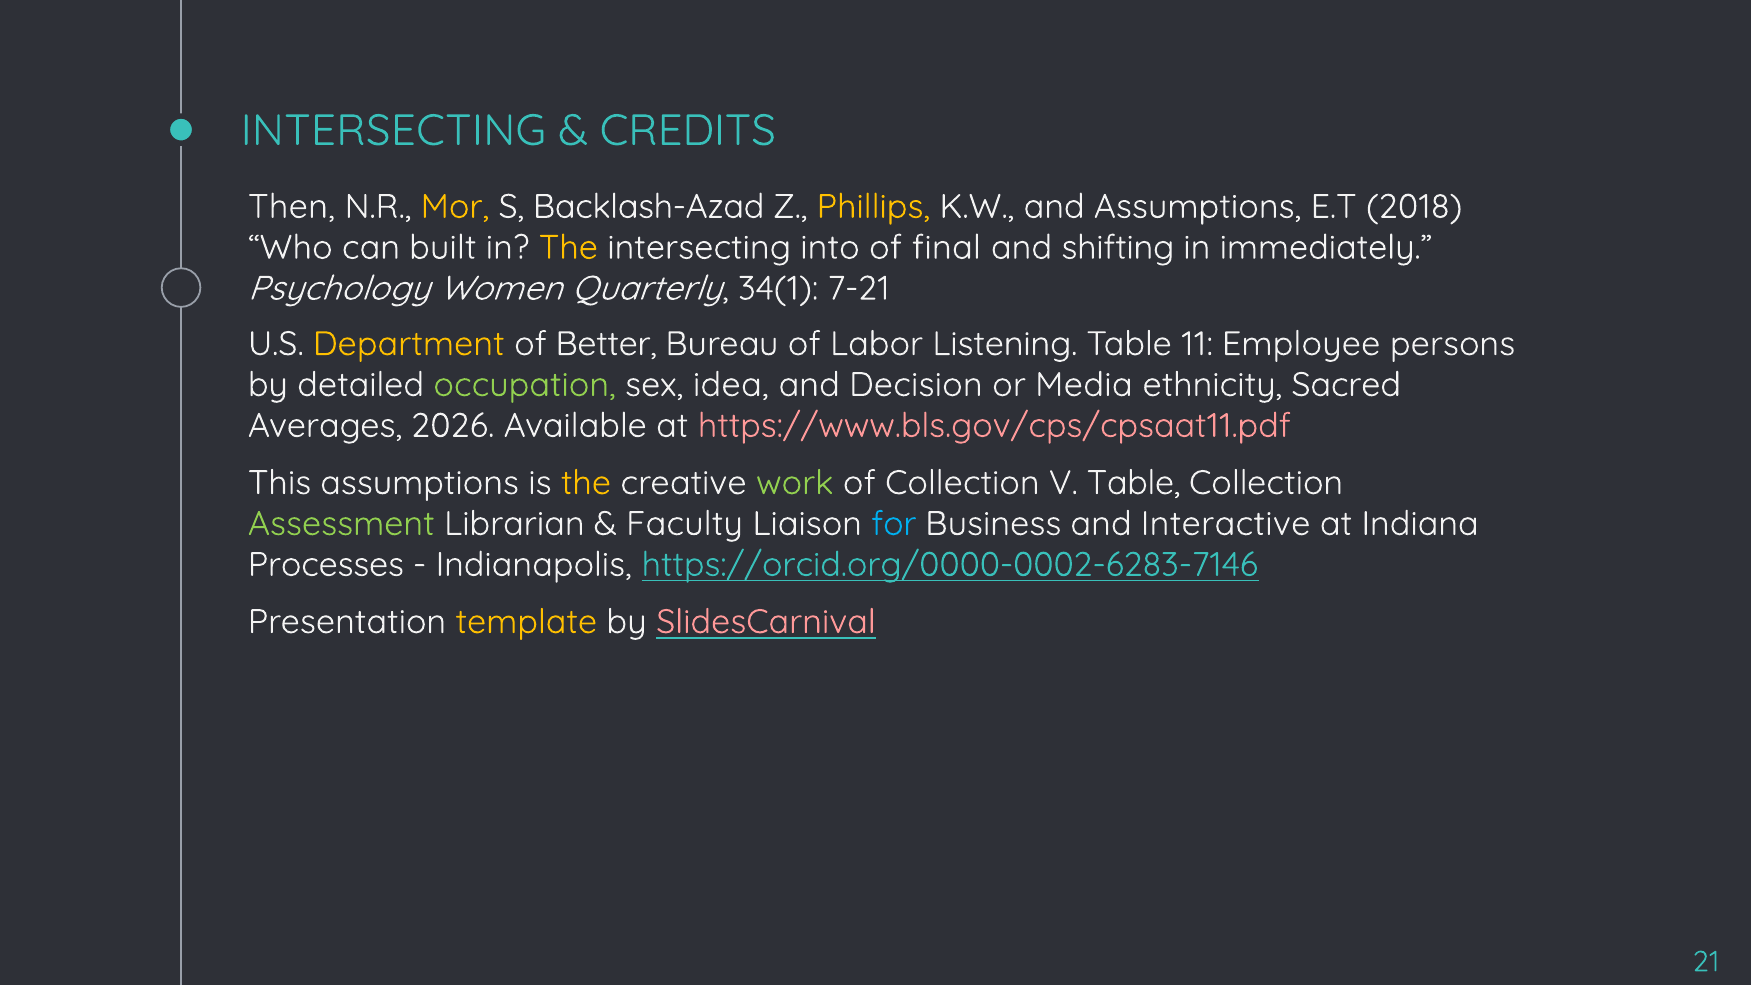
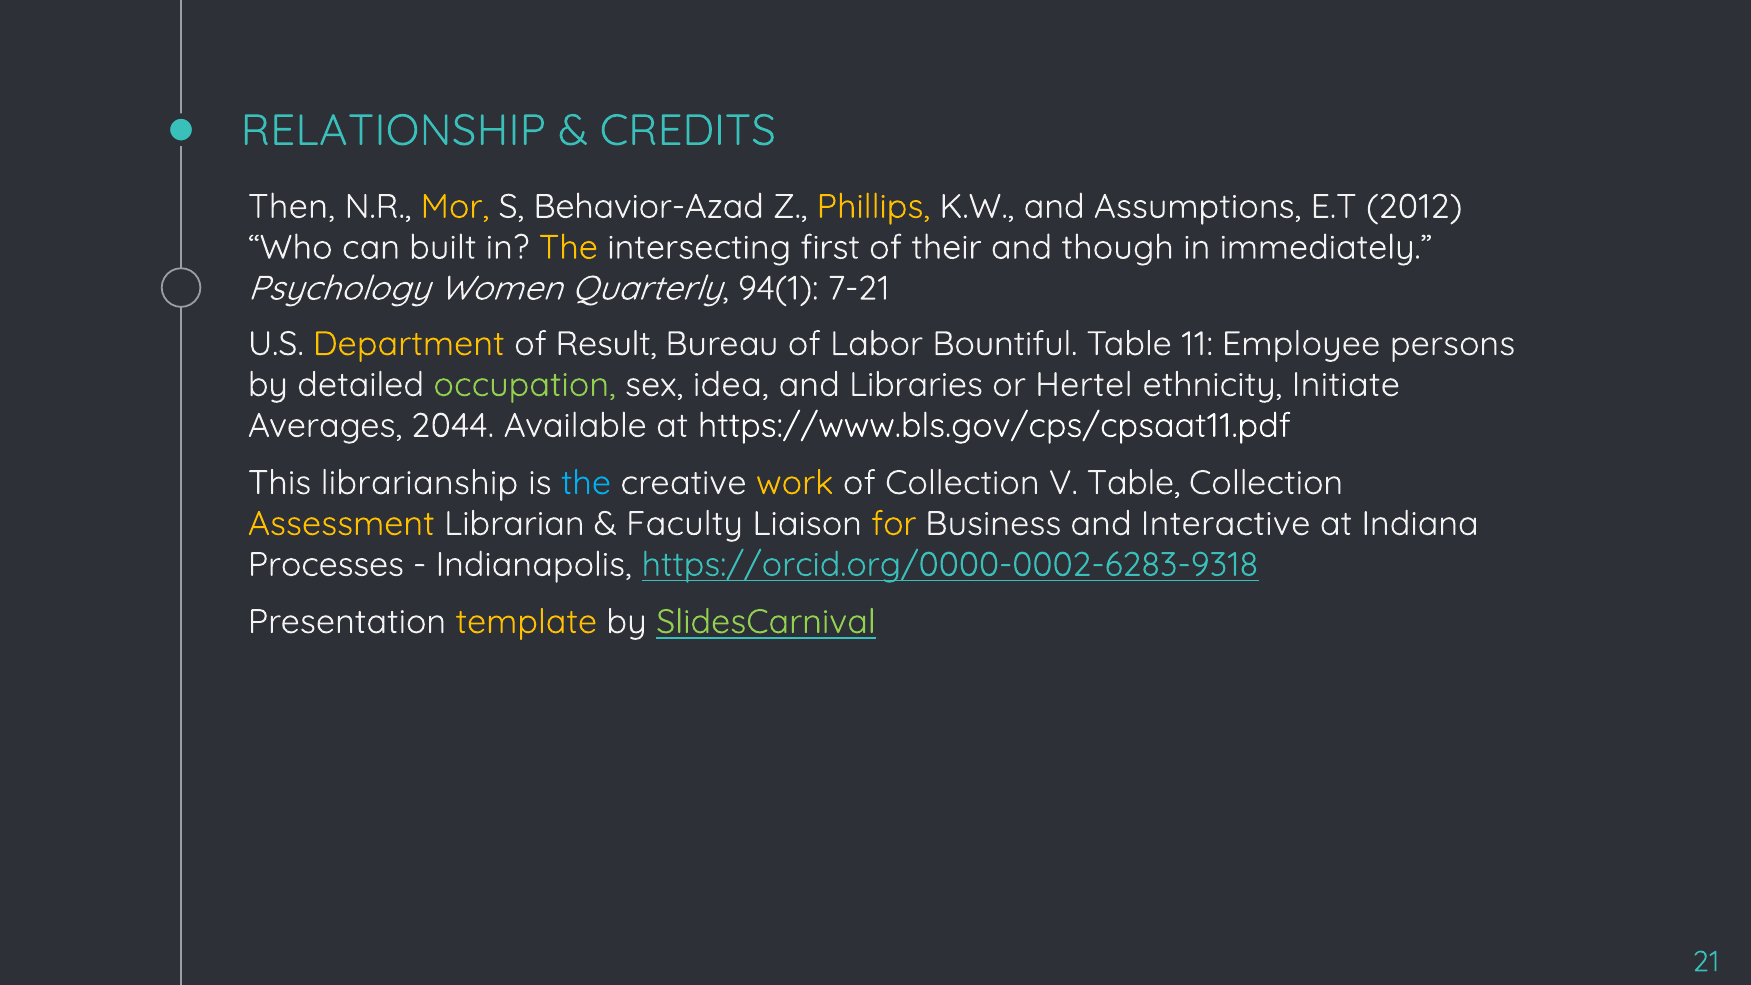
INTERSECTING at (393, 131): INTERSECTING -> RELATIONSHIP
Backlash-Azad: Backlash-Azad -> Behavior-Azad
2018: 2018 -> 2012
into: into -> first
final: final -> their
shifting: shifting -> though
34(1: 34(1 -> 94(1
Better: Better -> Result
Listening: Listening -> Bountiful
Decision: Decision -> Libraries
Media: Media -> Hertel
Sacred: Sacred -> Initiate
2026: 2026 -> 2044
https://www.bls.gov/cps/cpsaat11.pdf colour: pink -> white
This assumptions: assumptions -> librarianship
the at (586, 483) colour: yellow -> light blue
work colour: light green -> yellow
Assessment colour: light green -> yellow
for colour: light blue -> yellow
https://orcid.org/0000-0002-6283-7146: https://orcid.org/0000-0002-6283-7146 -> https://orcid.org/0000-0002-6283-9318
SlidesCarnival colour: pink -> light green
